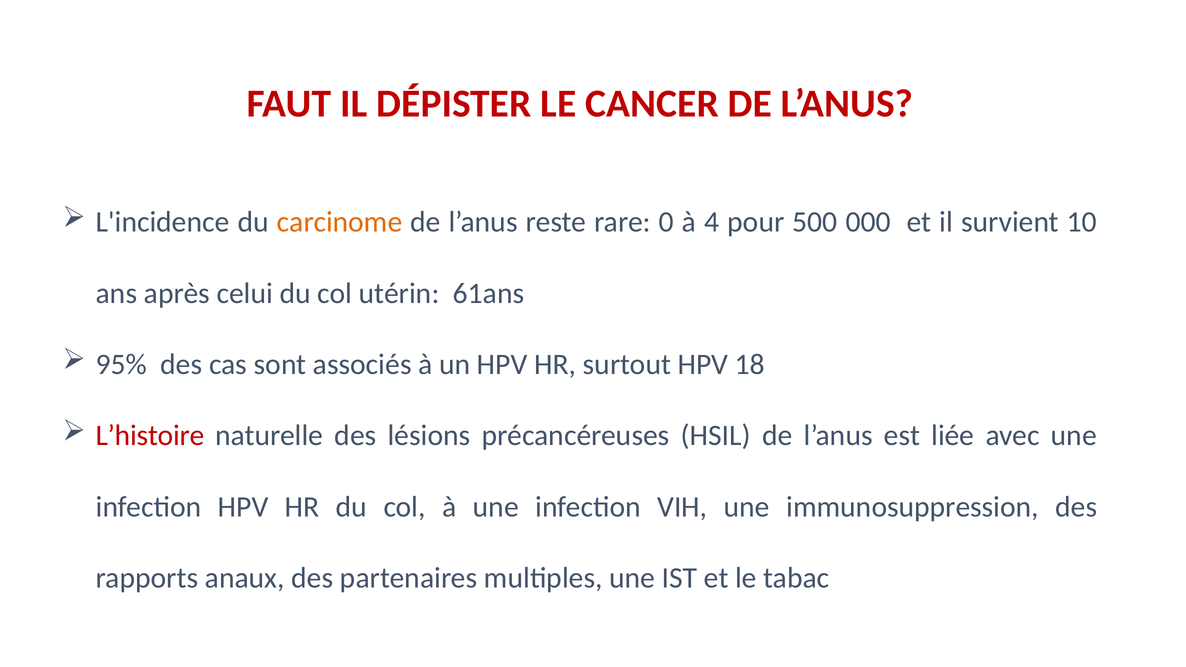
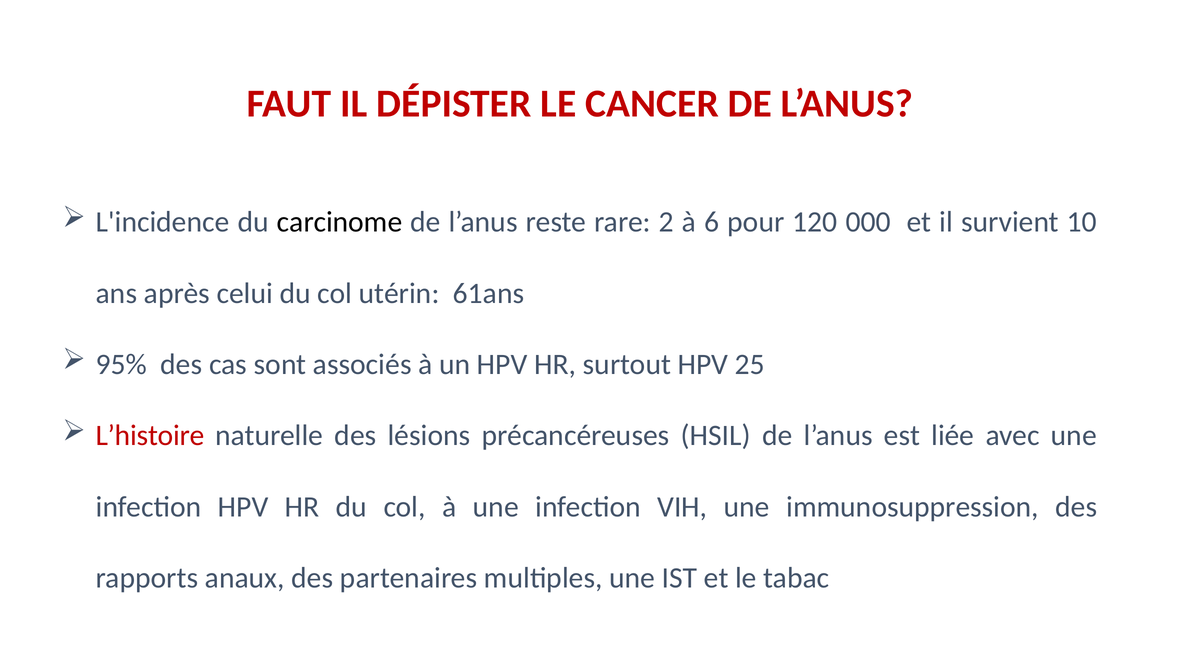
carcinome colour: orange -> black
0: 0 -> 2
4: 4 -> 6
500: 500 -> 120
18: 18 -> 25
